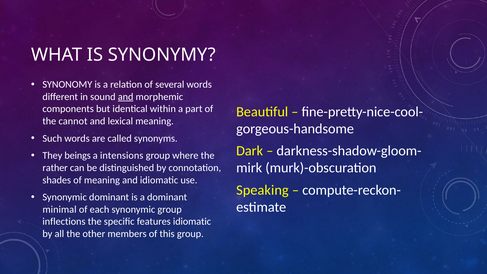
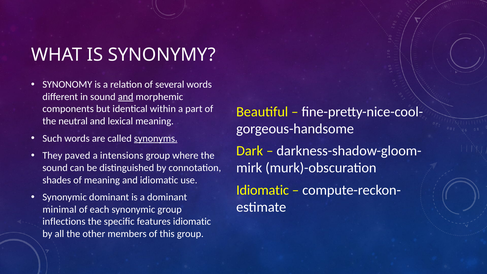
cannot: cannot -> neutral
synonyms underline: none -> present
beings: beings -> paved
rather at (55, 168): rather -> sound
Speaking at (262, 190): Speaking -> Idiomatic
